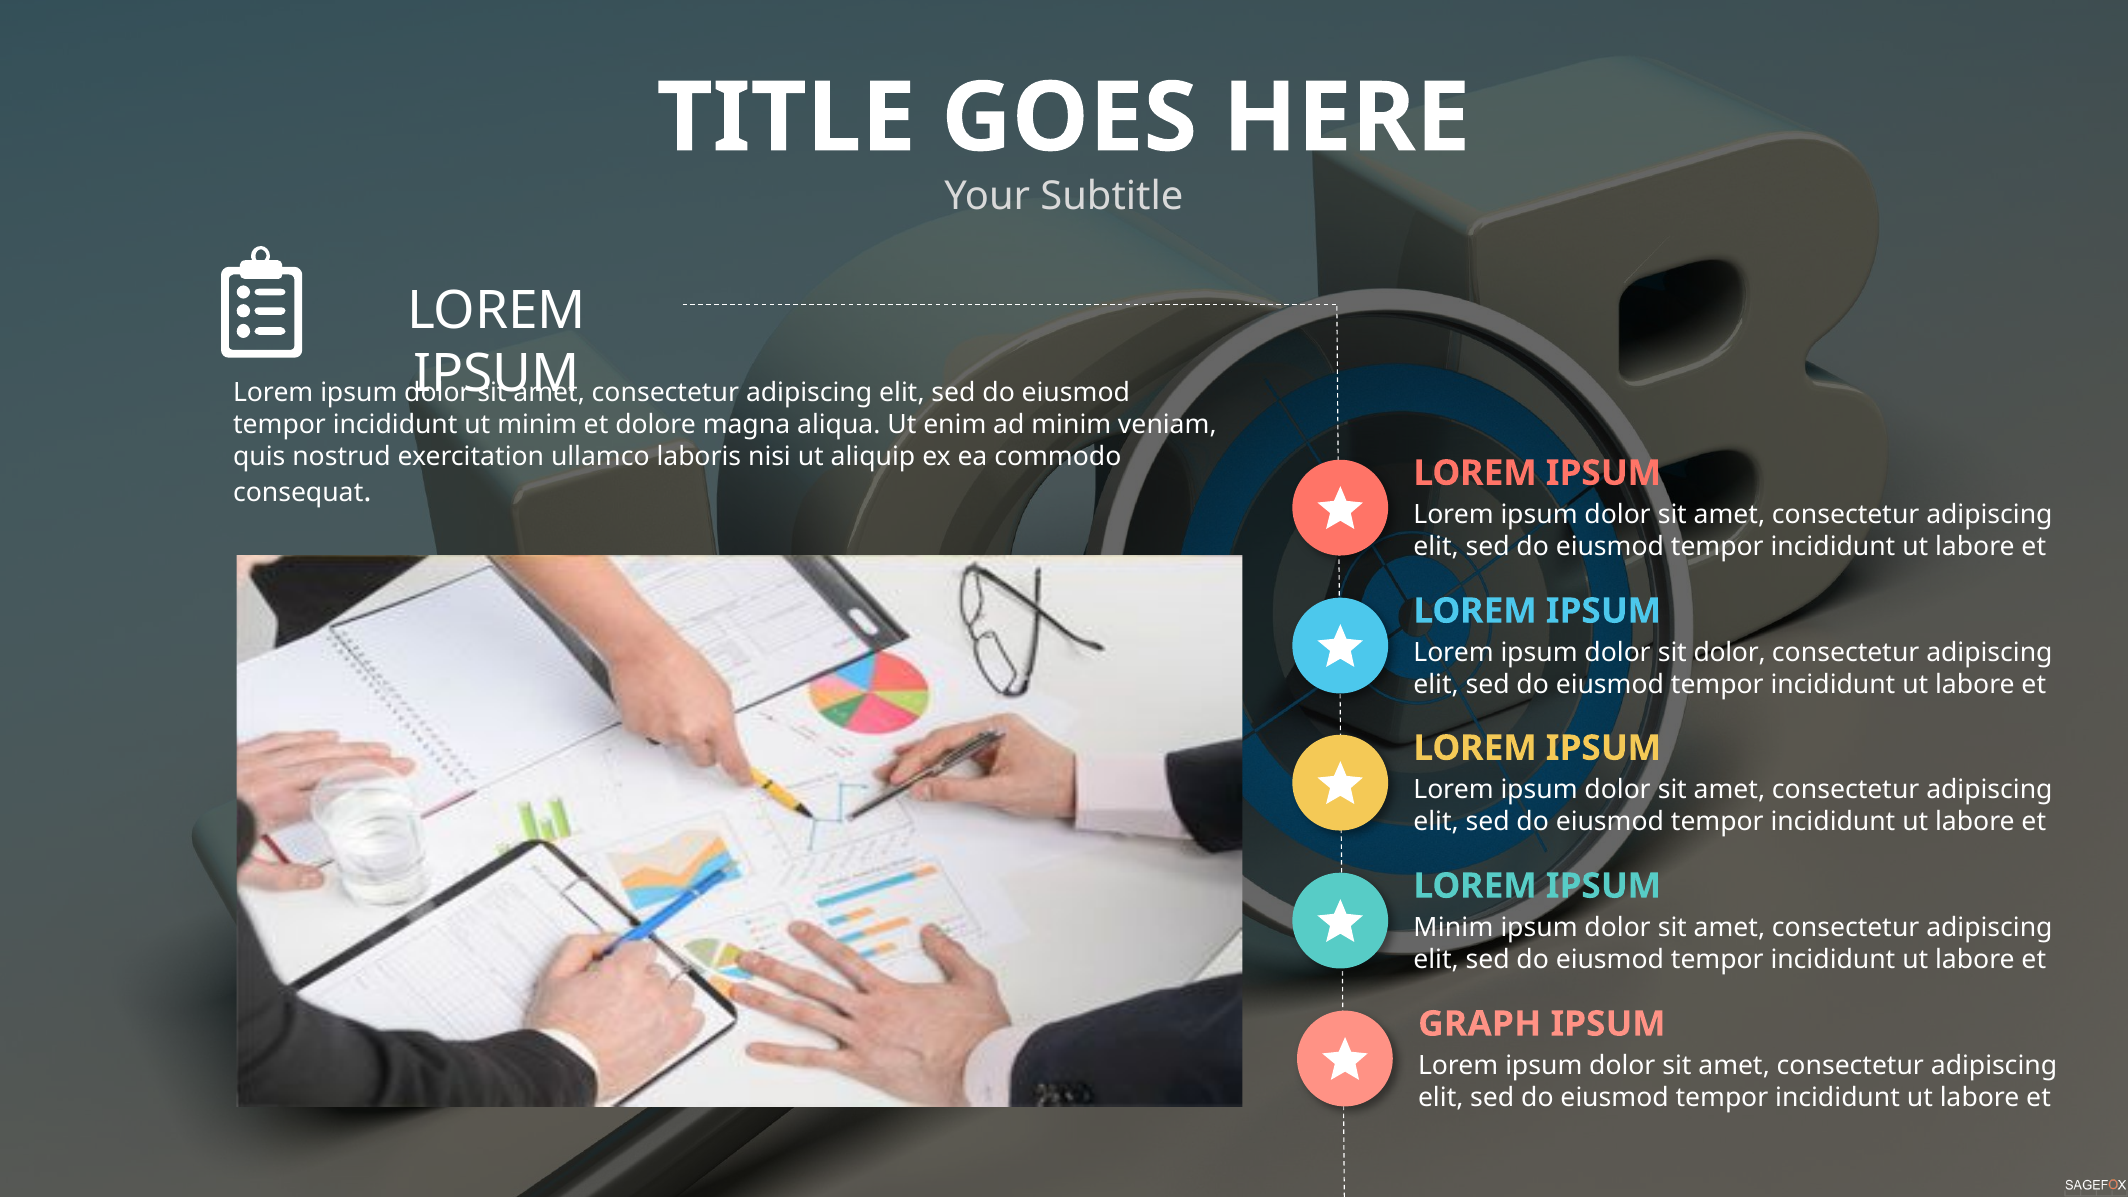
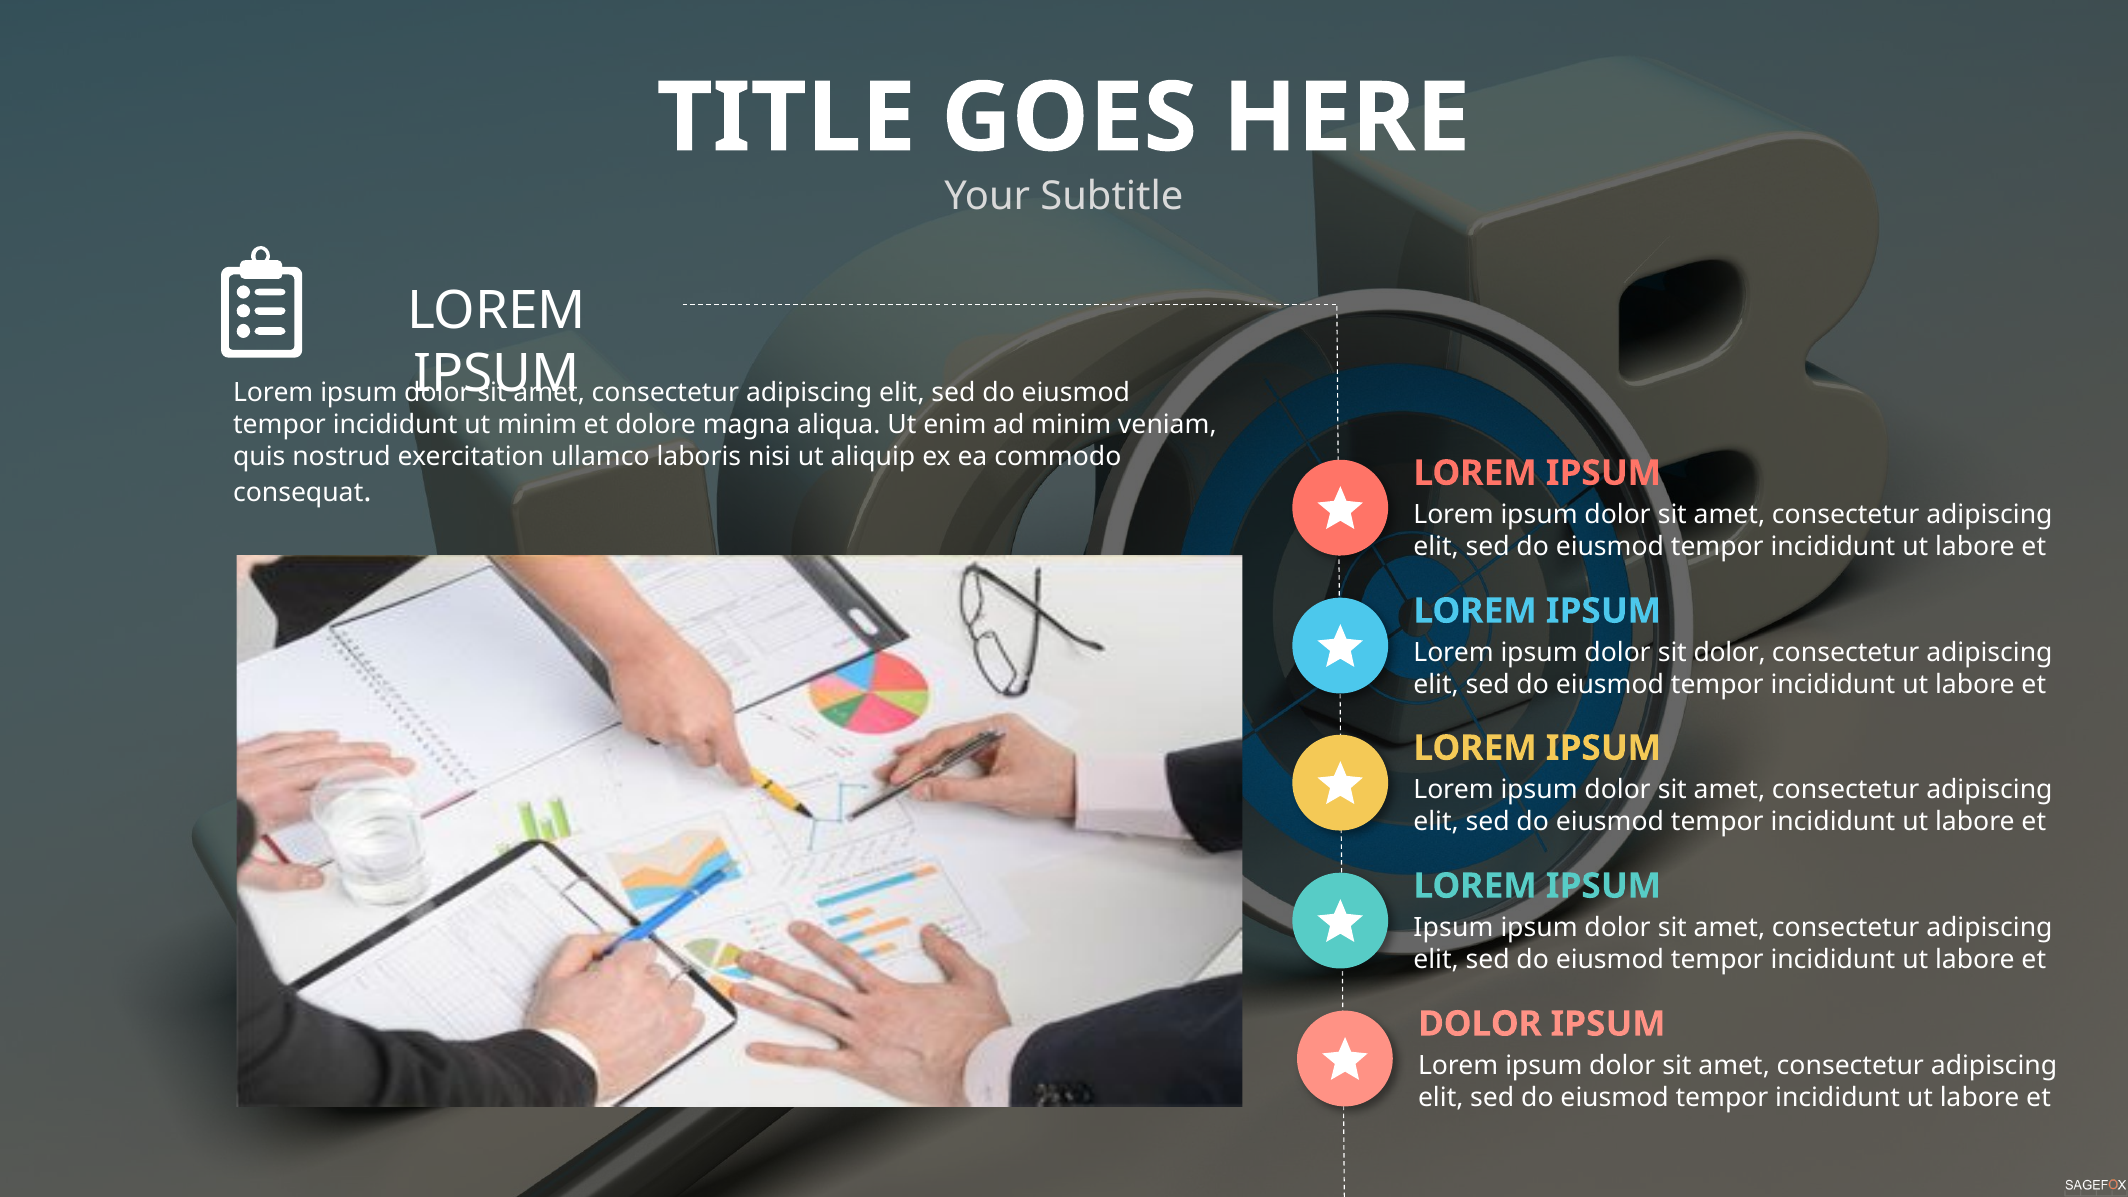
Minim at (1453, 928): Minim -> Ipsum
GRAPH at (1480, 1024): GRAPH -> DOLOR
